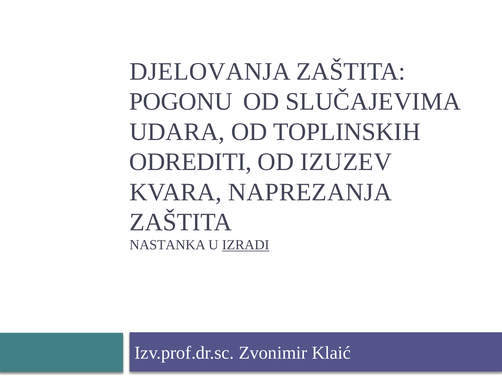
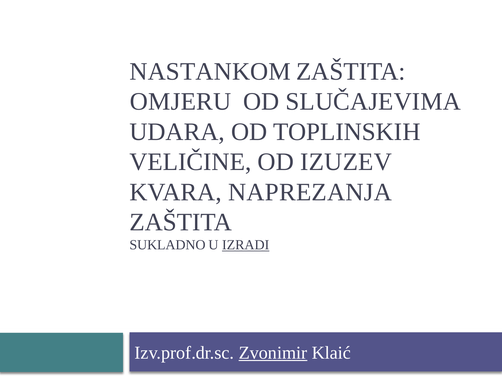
DJELOVANJA: DJELOVANJA -> NASTANKOM
POGONU: POGONU -> OMJERU
ODREDITI: ODREDITI -> VELIČINE
NASTANKA: NASTANKA -> SUKLADNO
Zvonimir underline: none -> present
